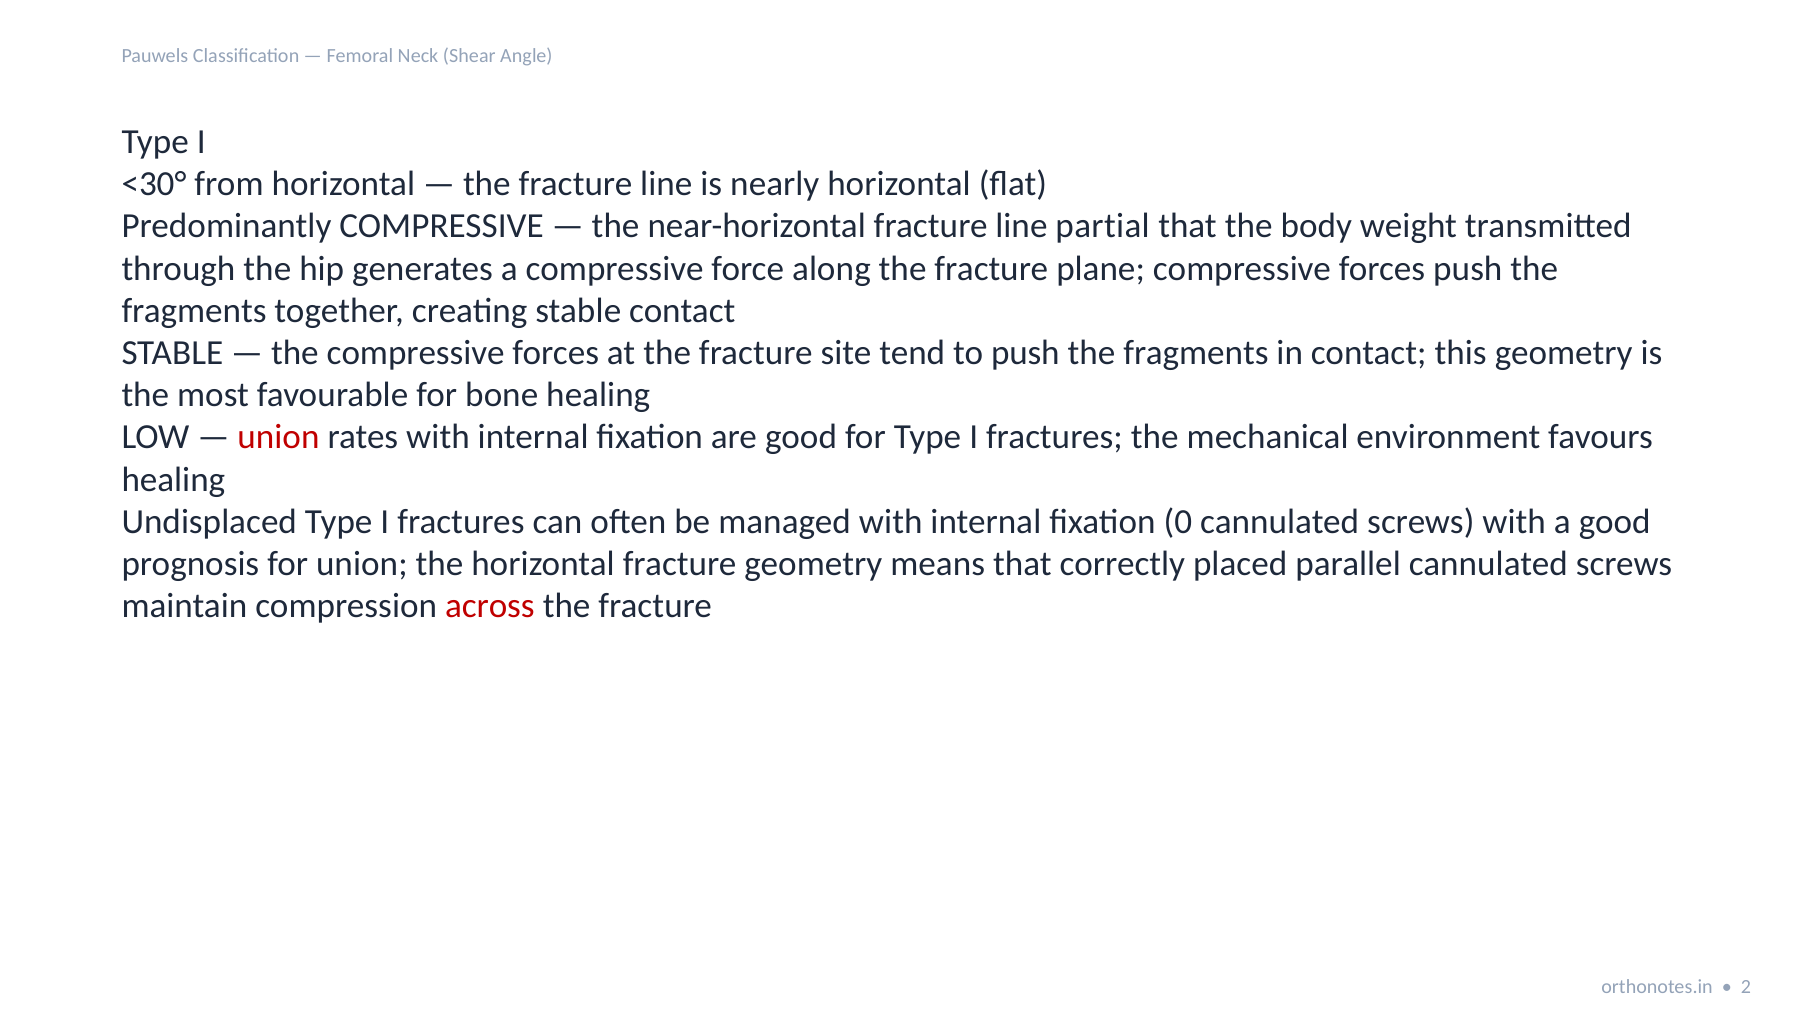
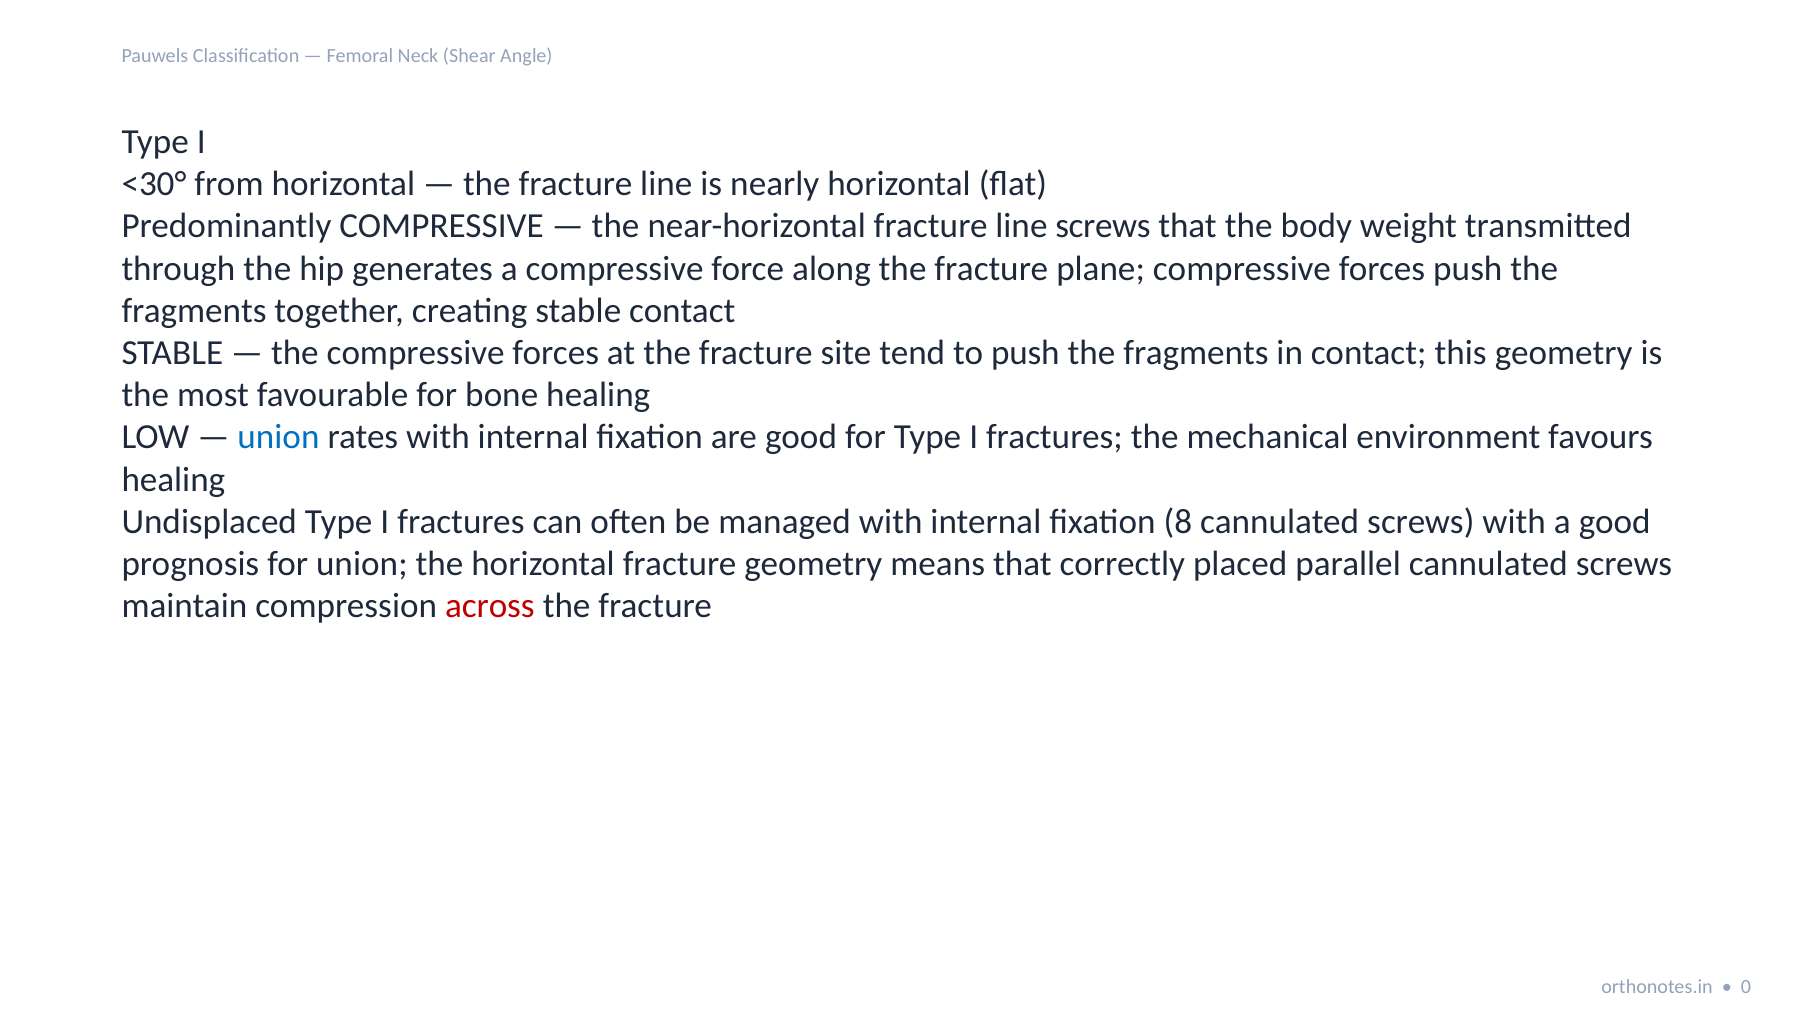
line partial: partial -> screws
union at (278, 437) colour: red -> blue
0: 0 -> 8
2: 2 -> 0
